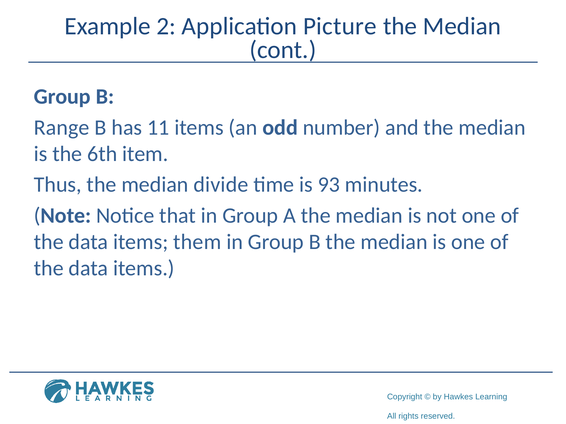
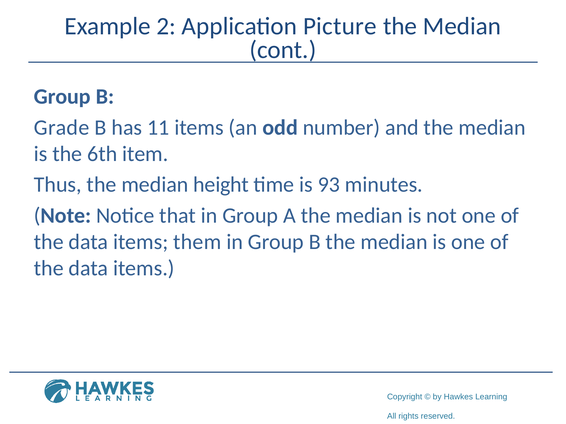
Range: Range -> Grade
divide: divide -> height
